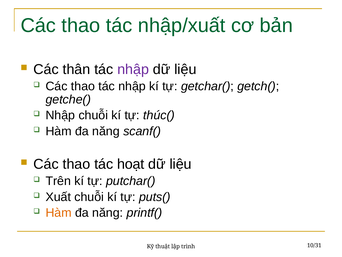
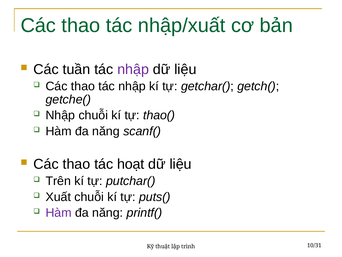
thân: thân -> tuần
thúc(: thúc( -> thao(
Hàm at (59, 212) colour: orange -> purple
